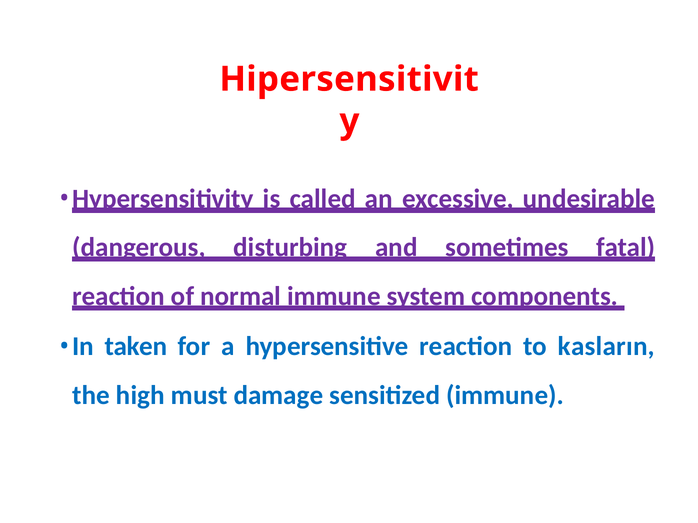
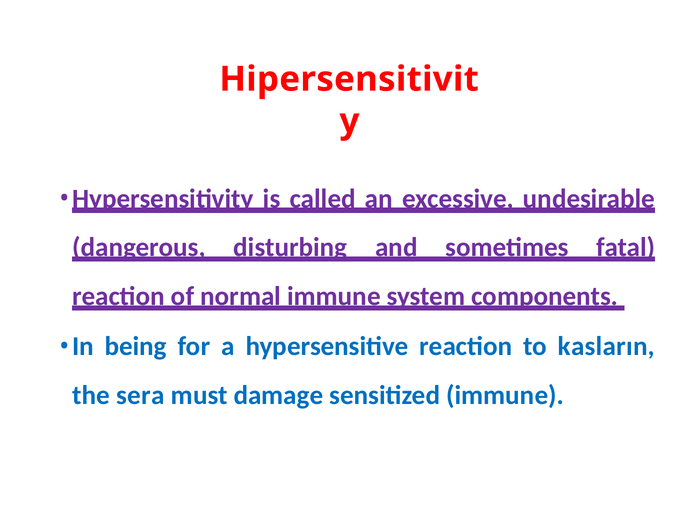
taken: taken -> being
high: high -> sera
